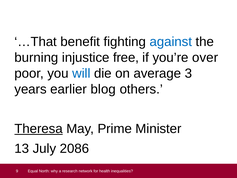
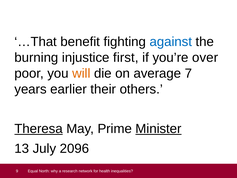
free: free -> first
will colour: blue -> orange
3: 3 -> 7
blog: blog -> their
Minister underline: none -> present
2086: 2086 -> 2096
